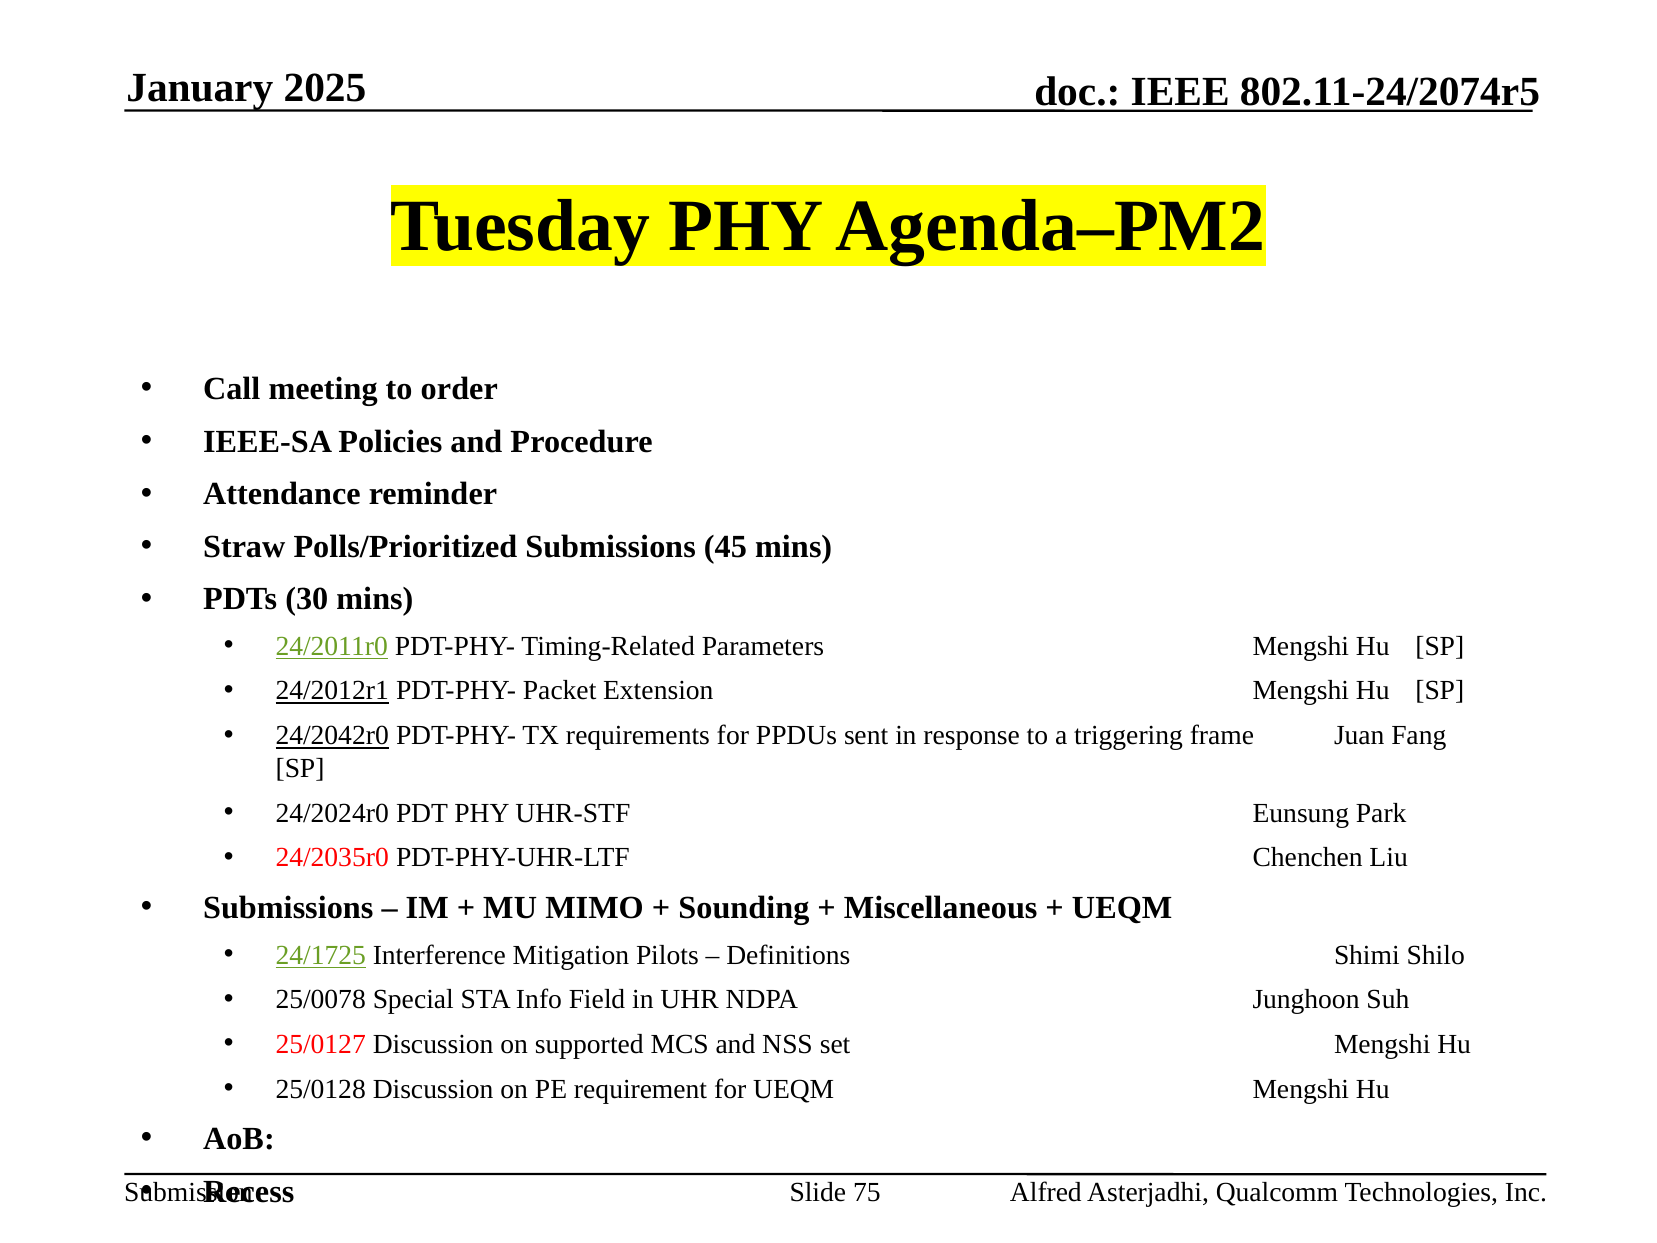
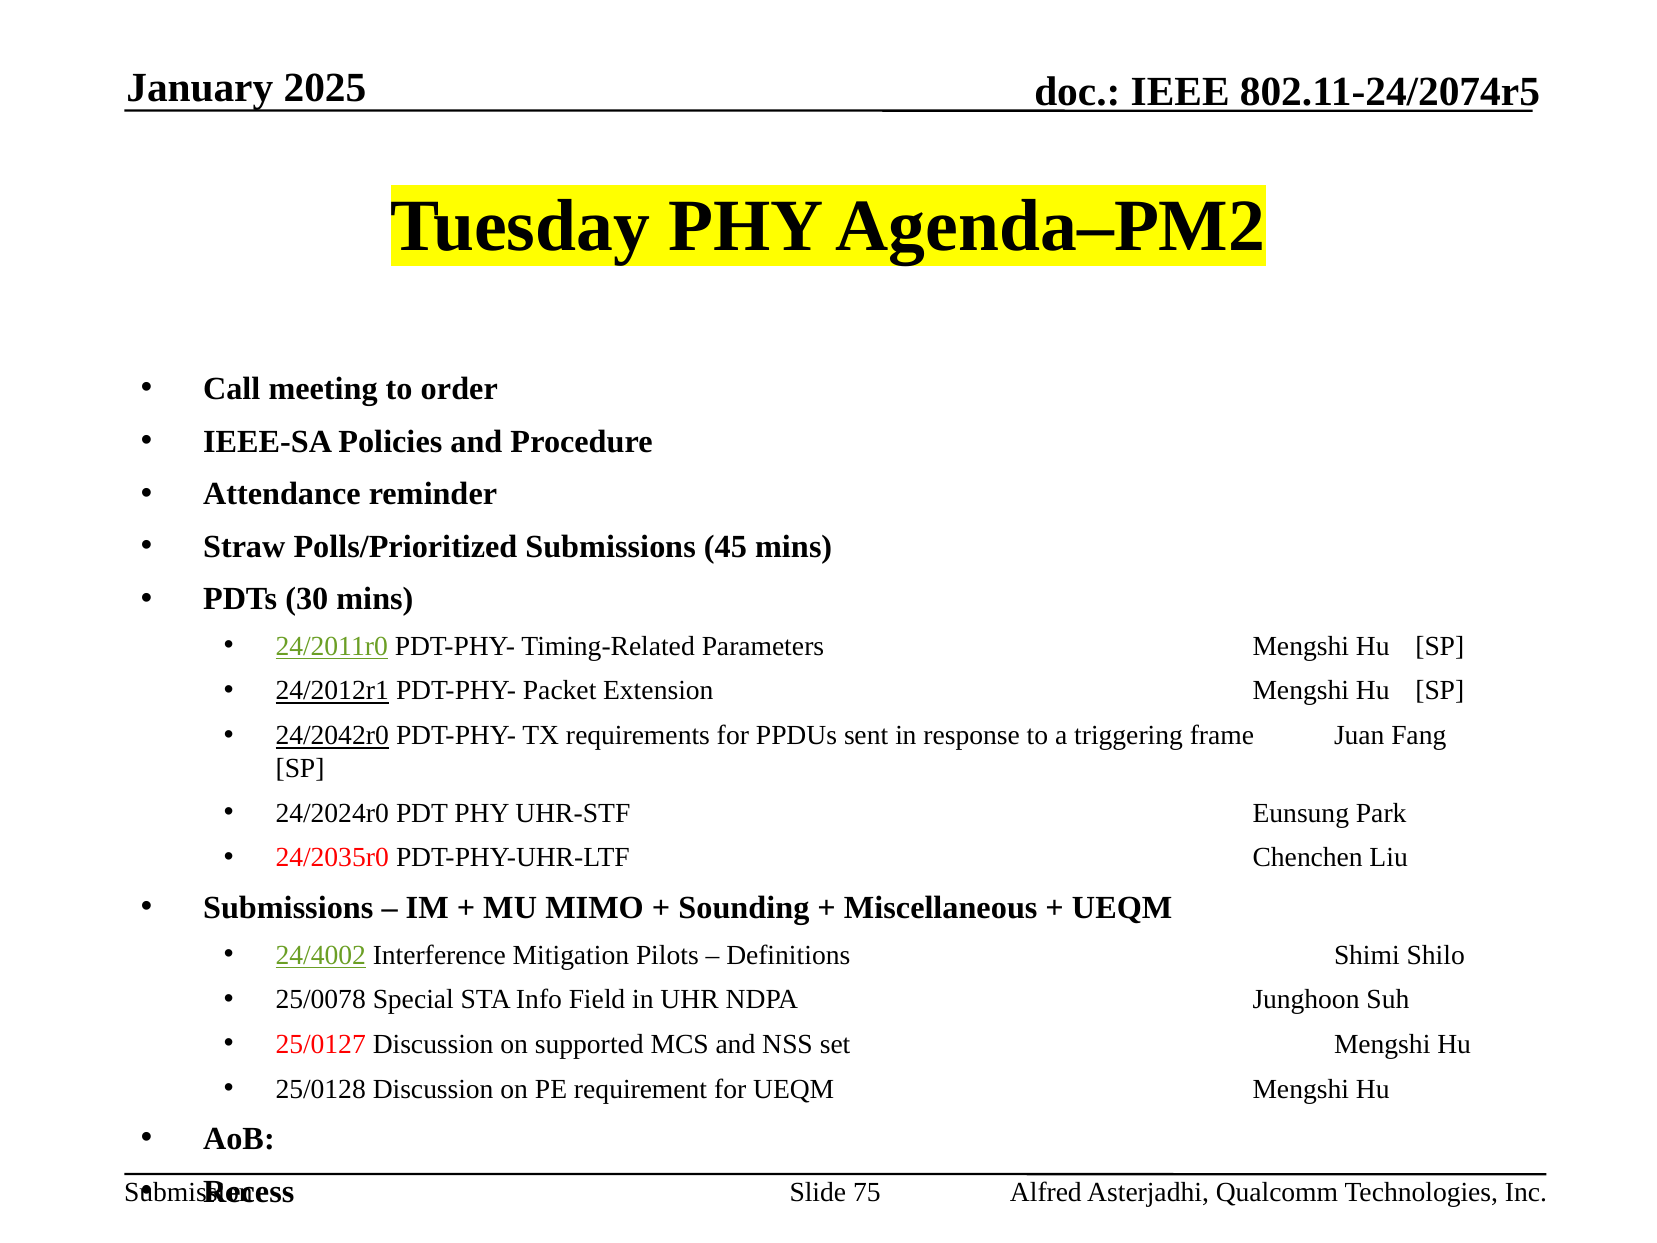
24/1725: 24/1725 -> 24/4002
